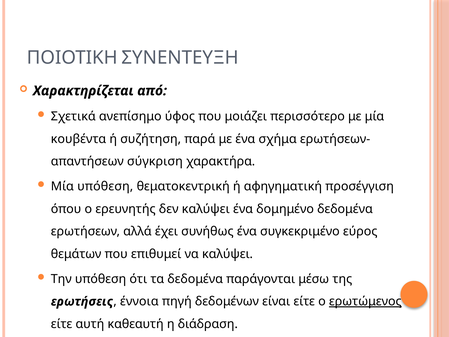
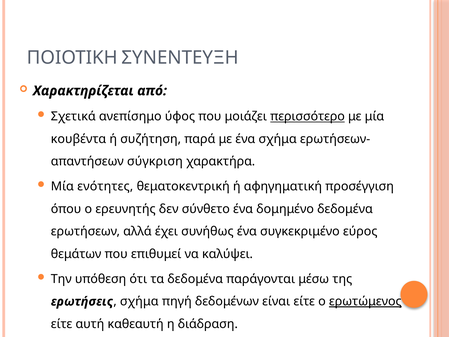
περισσότερο underline: none -> present
Μία υπόθεση: υπόθεση -> ενότητες
δεν καλύψει: καλύψει -> σύνθετο
έννοια at (139, 301): έννοια -> σχήμα
